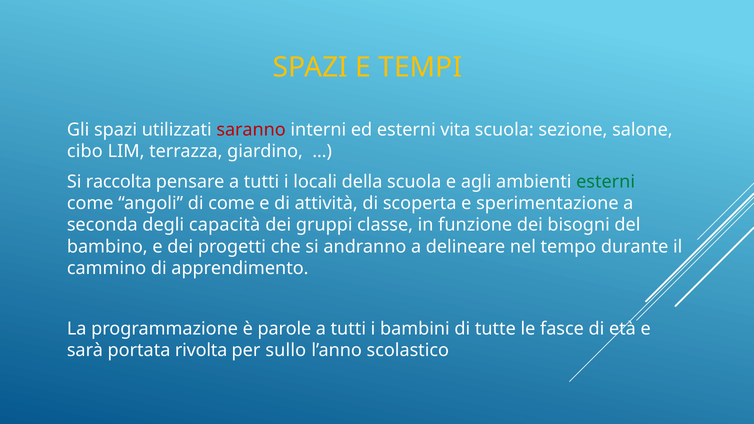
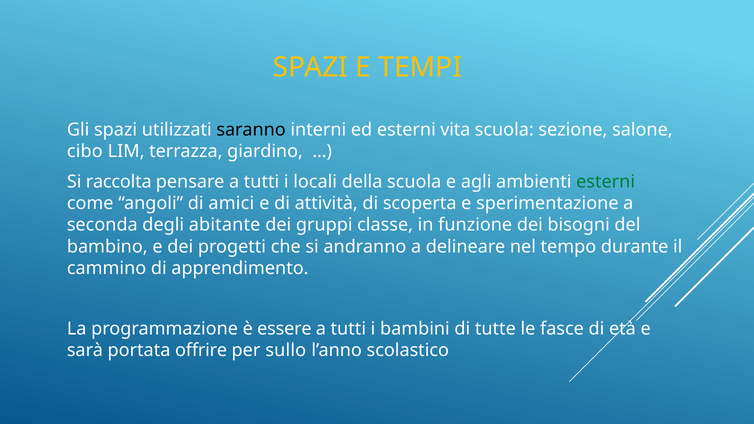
saranno colour: red -> black
di come: come -> amici
capacità: capacità -> abitante
parole: parole -> essere
rivolta: rivolta -> offrire
